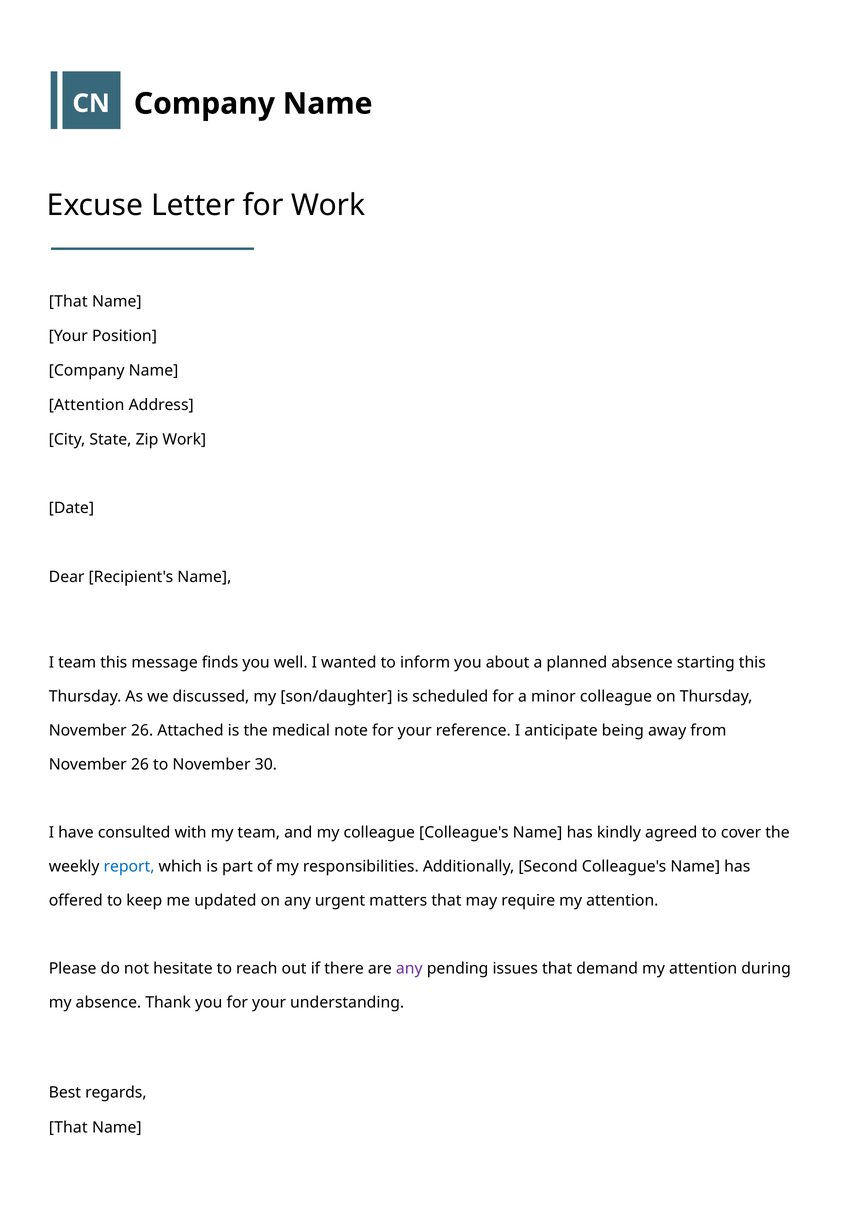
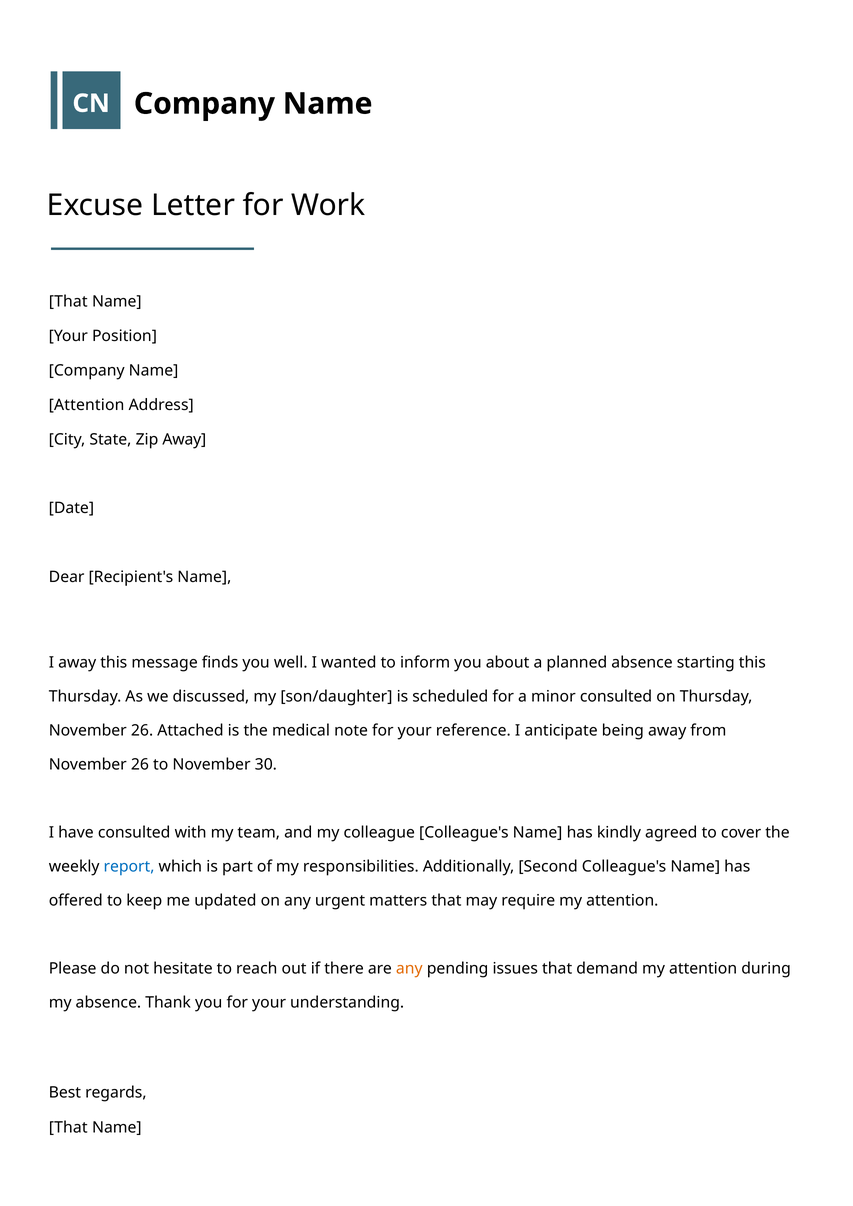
Zip Work: Work -> Away
I team: team -> away
minor colleague: colleague -> consulted
any at (409, 969) colour: purple -> orange
